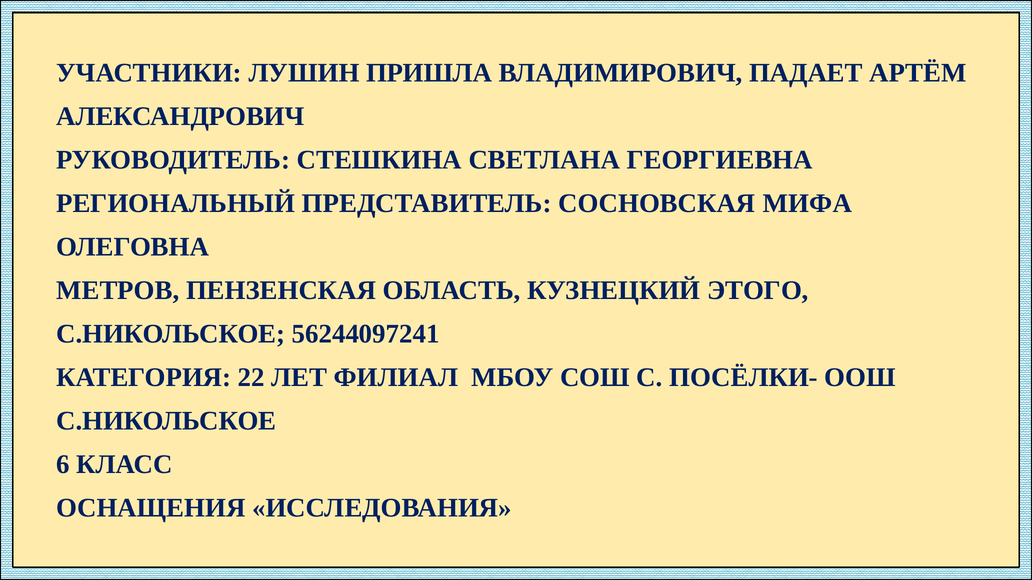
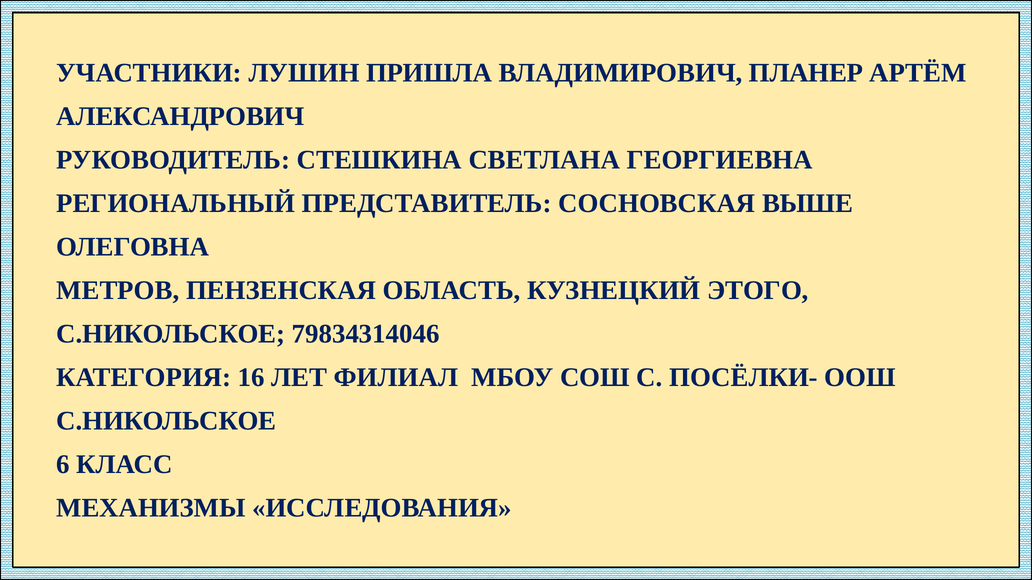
ПАДАЕТ: ПАДАЕТ -> ПЛАНЕР
МИФА: МИФА -> ВЫШЕ
56244097241: 56244097241 -> 79834314046
22: 22 -> 16
ОСНАЩЕНИЯ: ОСНАЩЕНИЯ -> МЕХАНИЗМЫ
